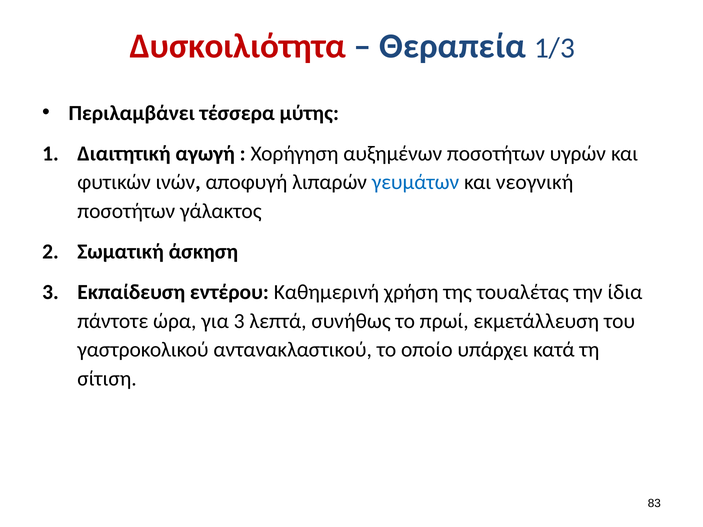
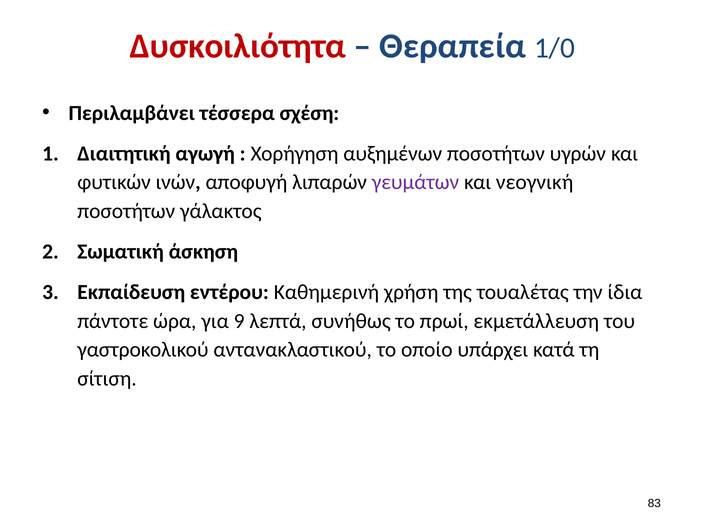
1/3: 1/3 -> 1/0
μύτης: μύτης -> σχέση
γευμάτων colour: blue -> purple
για 3: 3 -> 9
